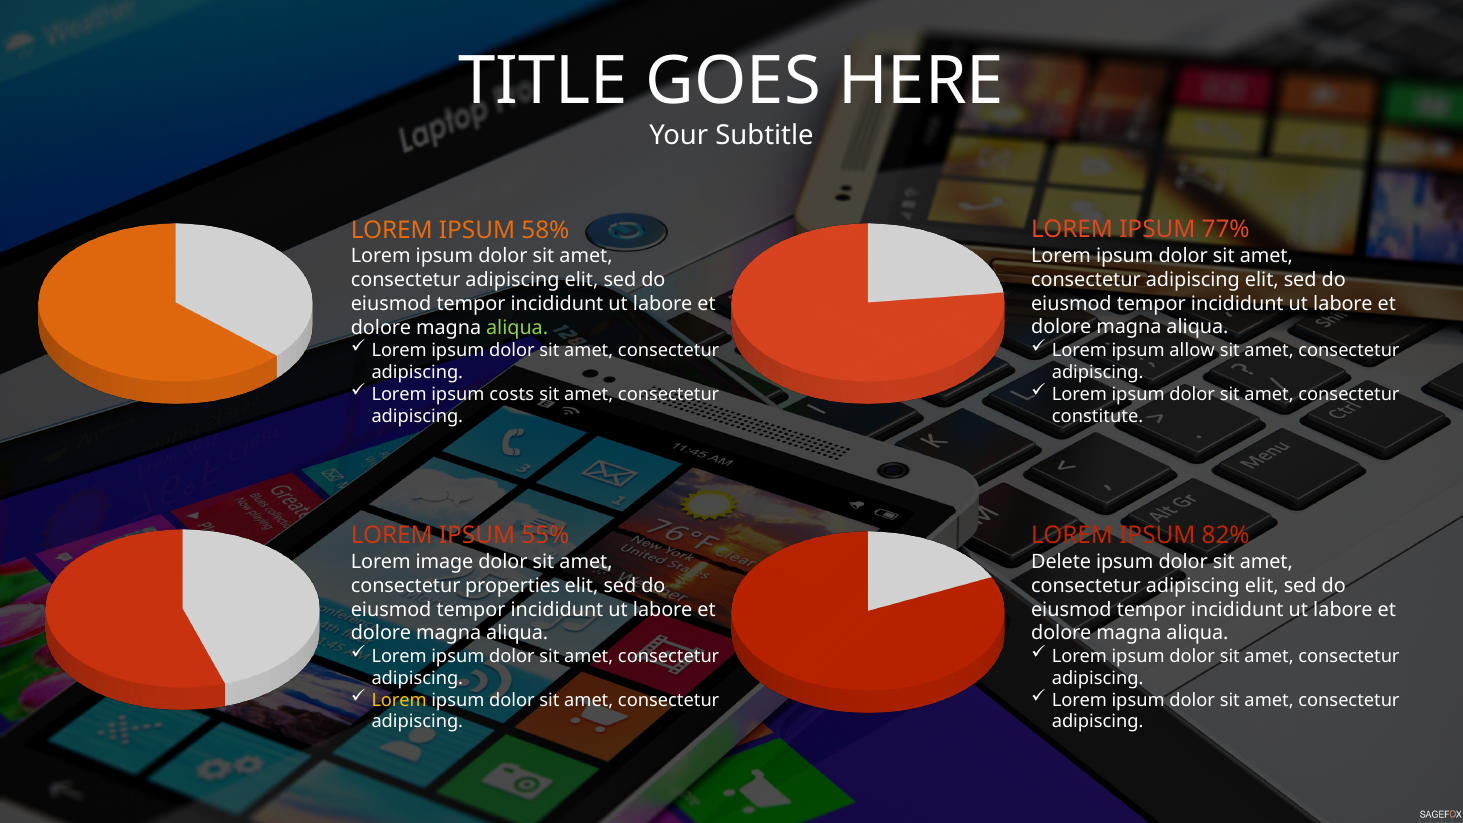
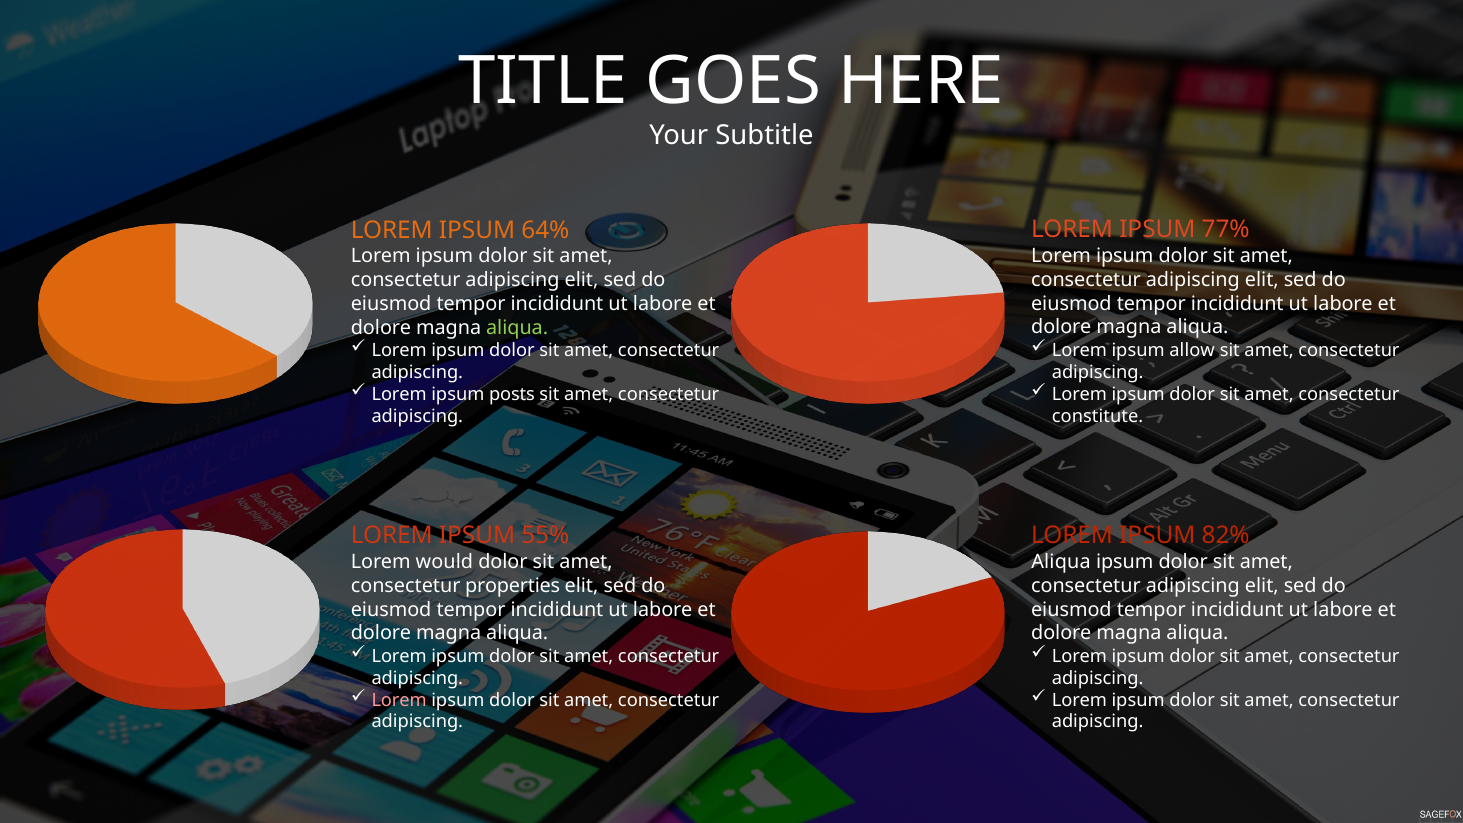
58%: 58% -> 64%
costs: costs -> posts
image: image -> would
Delete at (1061, 562): Delete -> Aliqua
Lorem at (399, 700) colour: yellow -> pink
